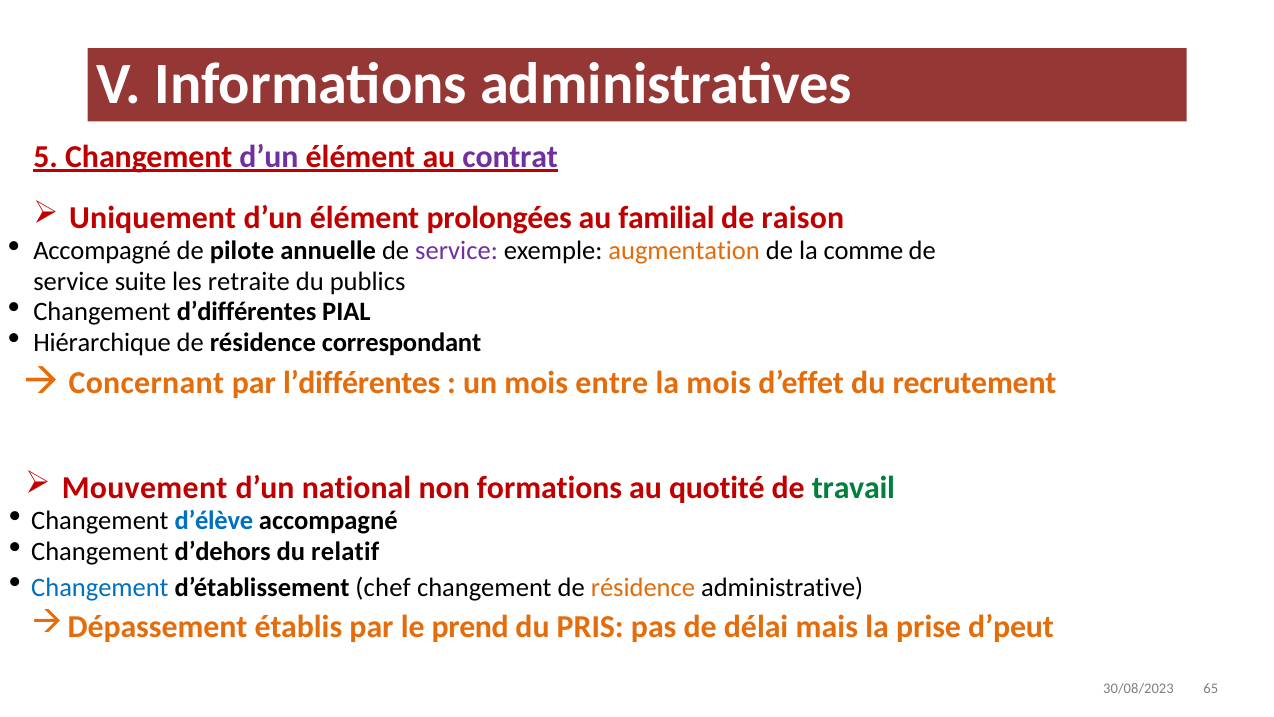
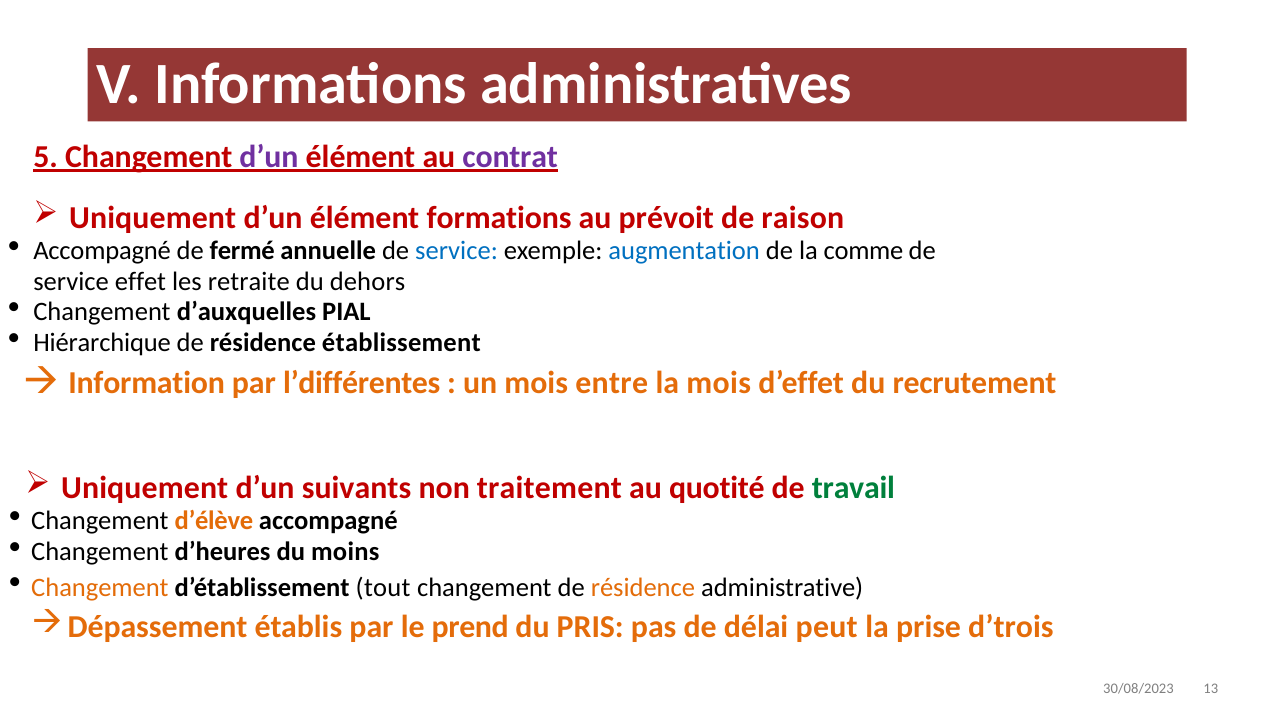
prolongées: prolongées -> formations
familial: familial -> prévoit
pilote: pilote -> fermé
service at (457, 251) colour: purple -> blue
augmentation colour: orange -> blue
suite: suite -> effet
publics: publics -> dehors
d’différentes: d’différentes -> d’auxquelles
correspondant: correspondant -> établissement
Concernant: Concernant -> Information
Mouvement at (145, 487): Mouvement -> Uniquement
national: national -> suivants
formations: formations -> traitement
d’élève colour: blue -> orange
d’dehors: d’dehors -> d’heures
relatif: relatif -> moins
Changement at (100, 587) colour: blue -> orange
chef: chef -> tout
mais: mais -> peut
d’peut: d’peut -> d’trois
65: 65 -> 13
